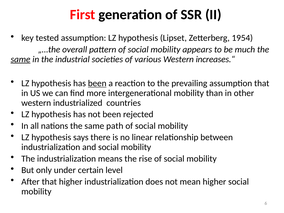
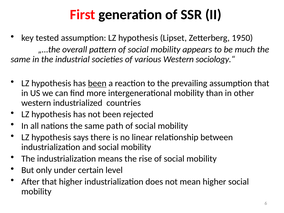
1954: 1954 -> 1950
same at (20, 59) underline: present -> none
increases.“: increases.“ -> sociology.“
